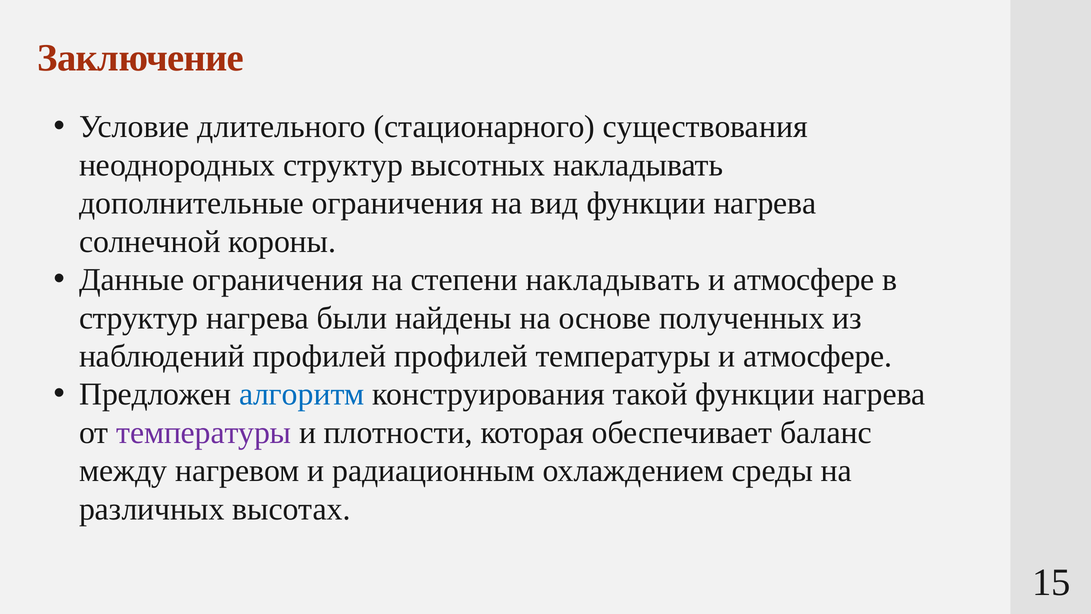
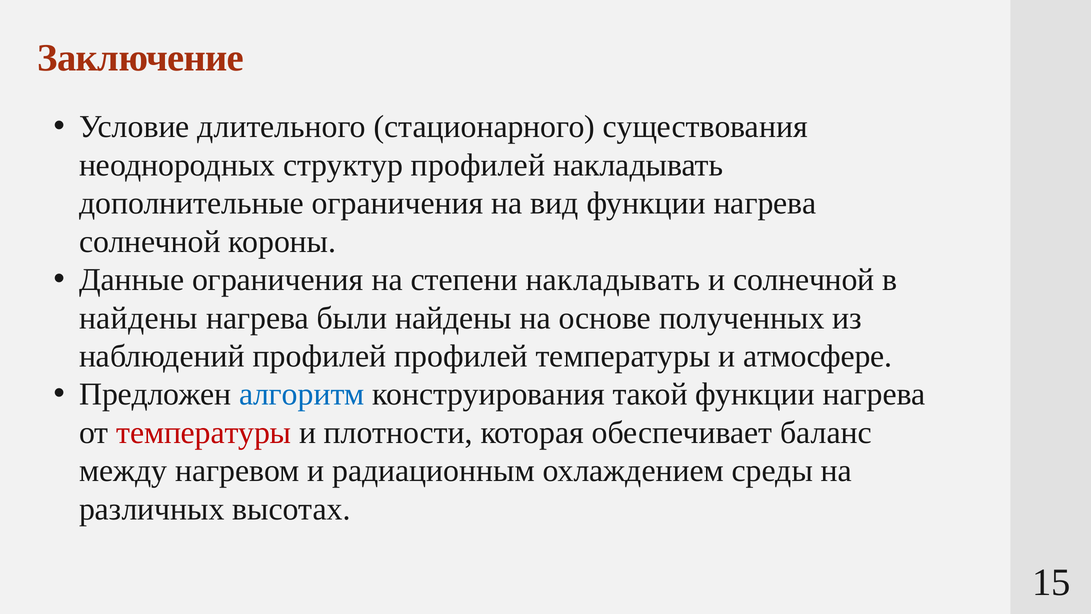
структур высотных: высотных -> профилей
атмосфере at (804, 280): атмосфере -> солнечной
структур at (139, 318): структур -> найдены
температуры at (204, 432) colour: purple -> red
